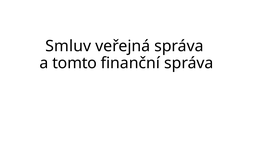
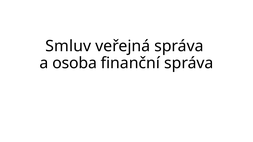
tomto: tomto -> osoba
